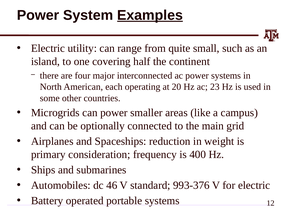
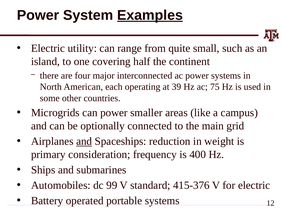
20: 20 -> 39
23: 23 -> 75
and at (84, 141) underline: none -> present
46: 46 -> 99
993-376: 993-376 -> 415-376
